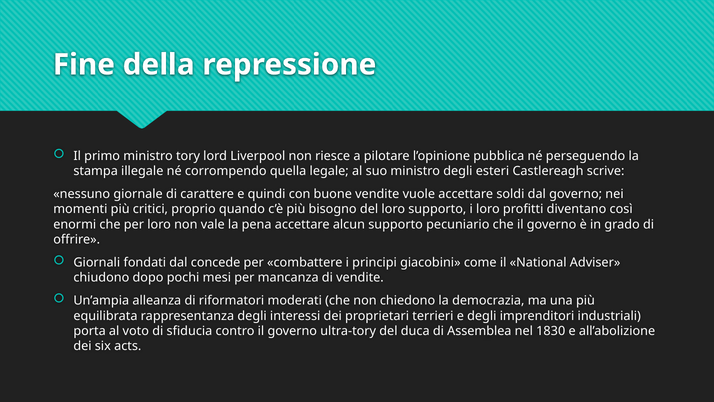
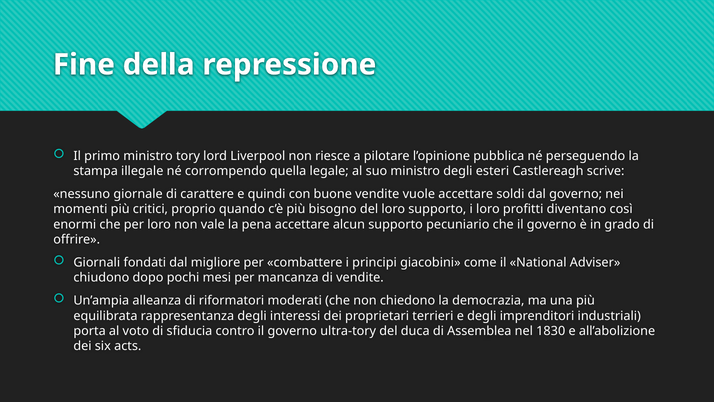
concede: concede -> migliore
